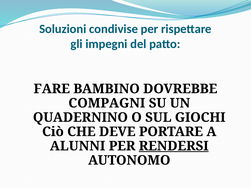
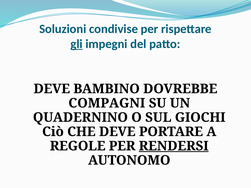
gli underline: none -> present
FARE at (52, 89): FARE -> DEVE
ALUNNI: ALUNNI -> REGOLE
